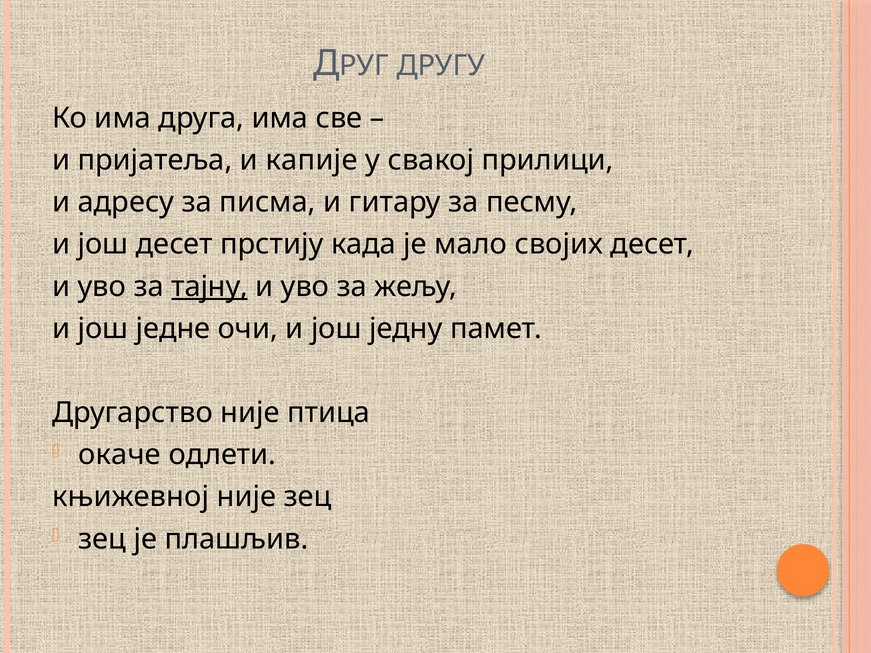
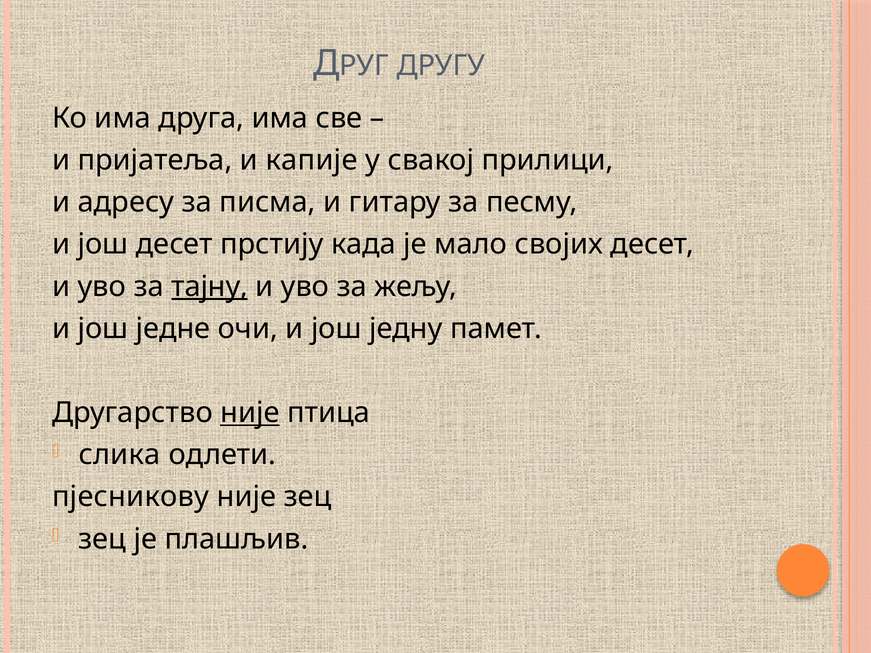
није at (250, 413) underline: none -> present
окаче: окаче -> слика
књижевној: књижевној -> пјесникову
